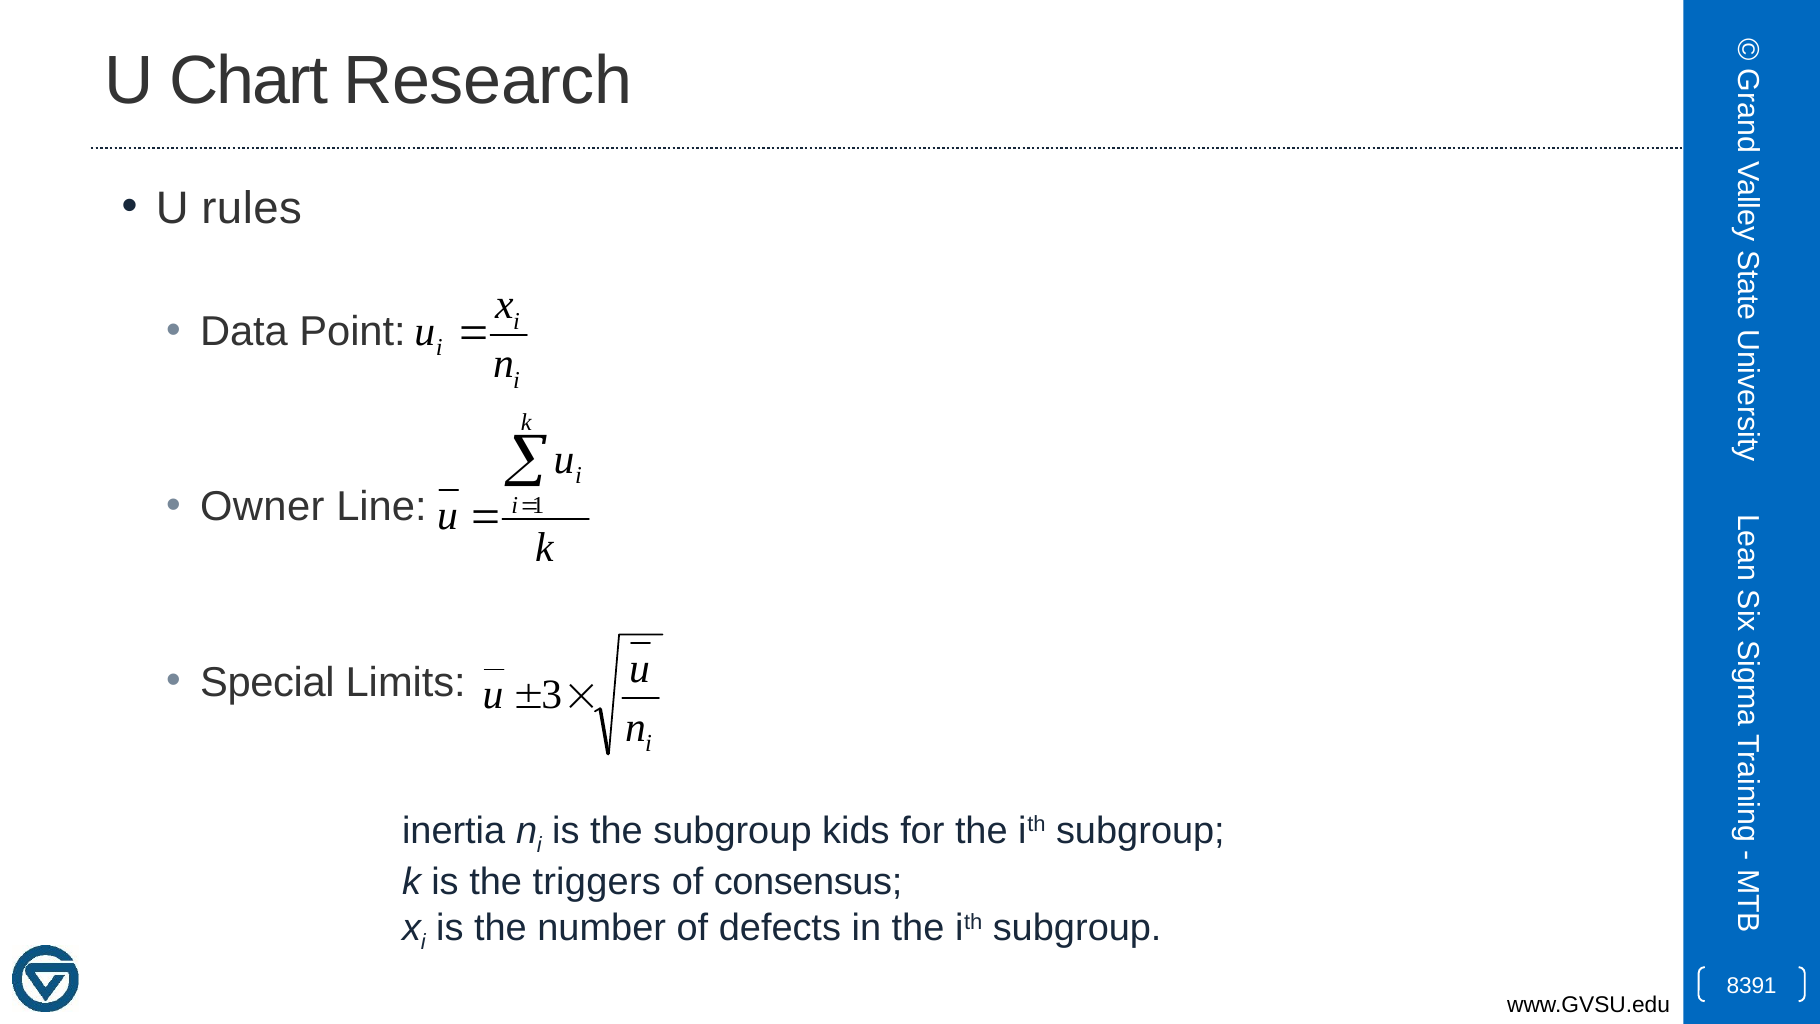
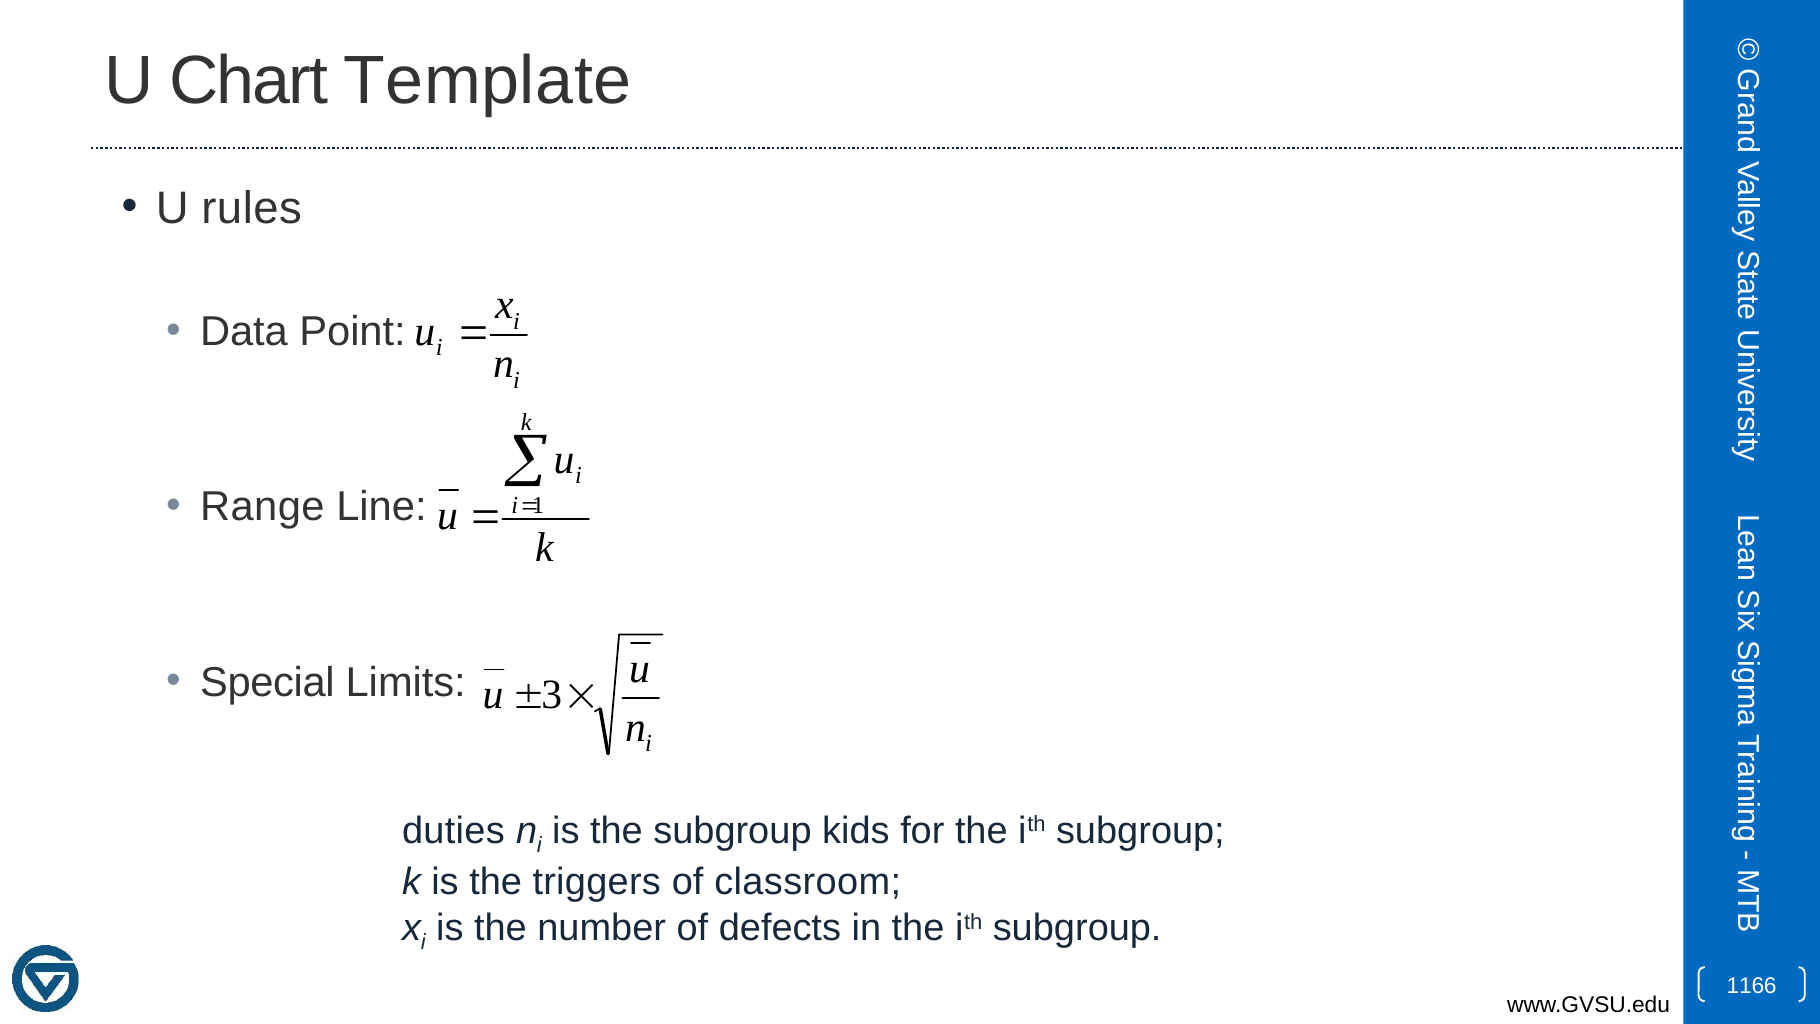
Research: Research -> Template
Owner: Owner -> Range
inertia: inertia -> duties
consensus: consensus -> classroom
8391: 8391 -> 1166
